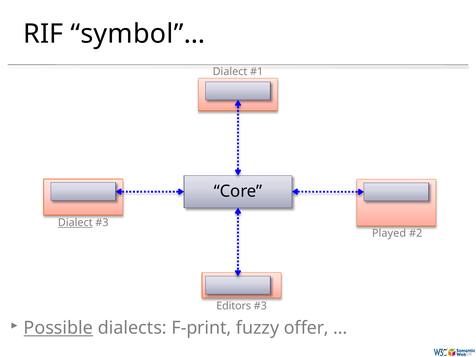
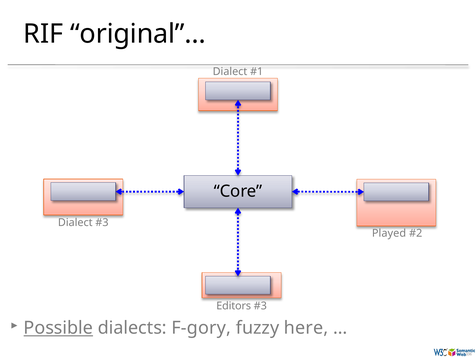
symbol”…: symbol”… -> original”…
Dialect at (75, 223) underline: present -> none
F-print: F-print -> F-gory
offer: offer -> here
